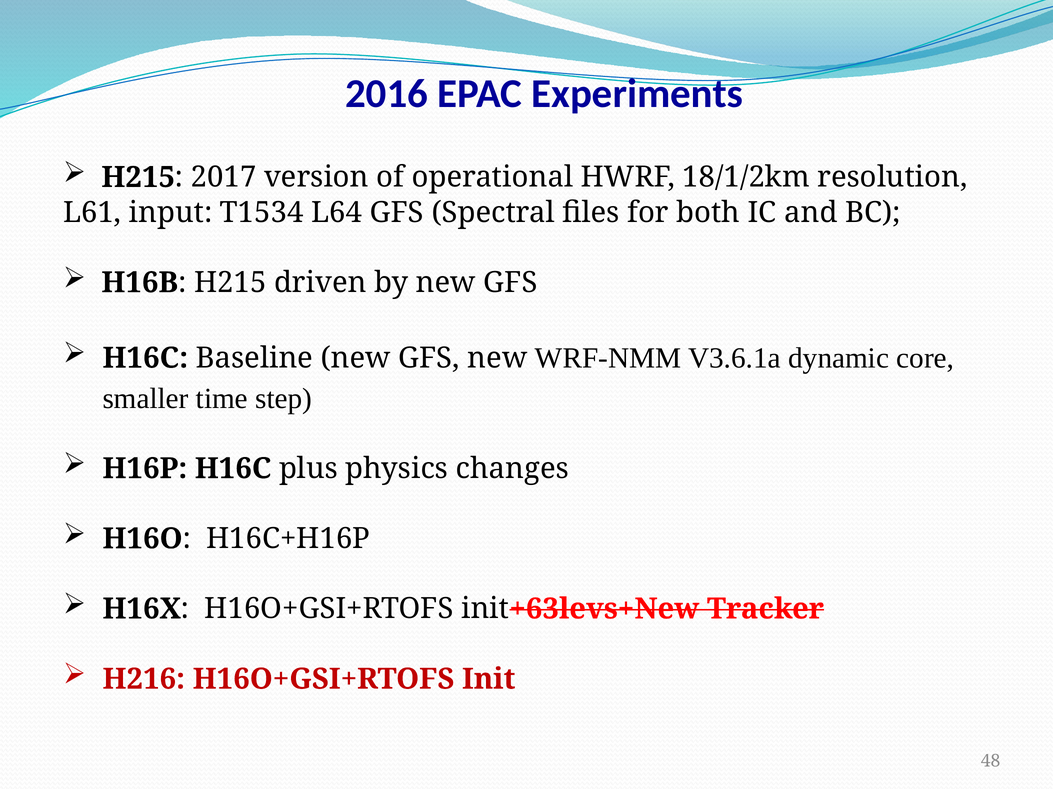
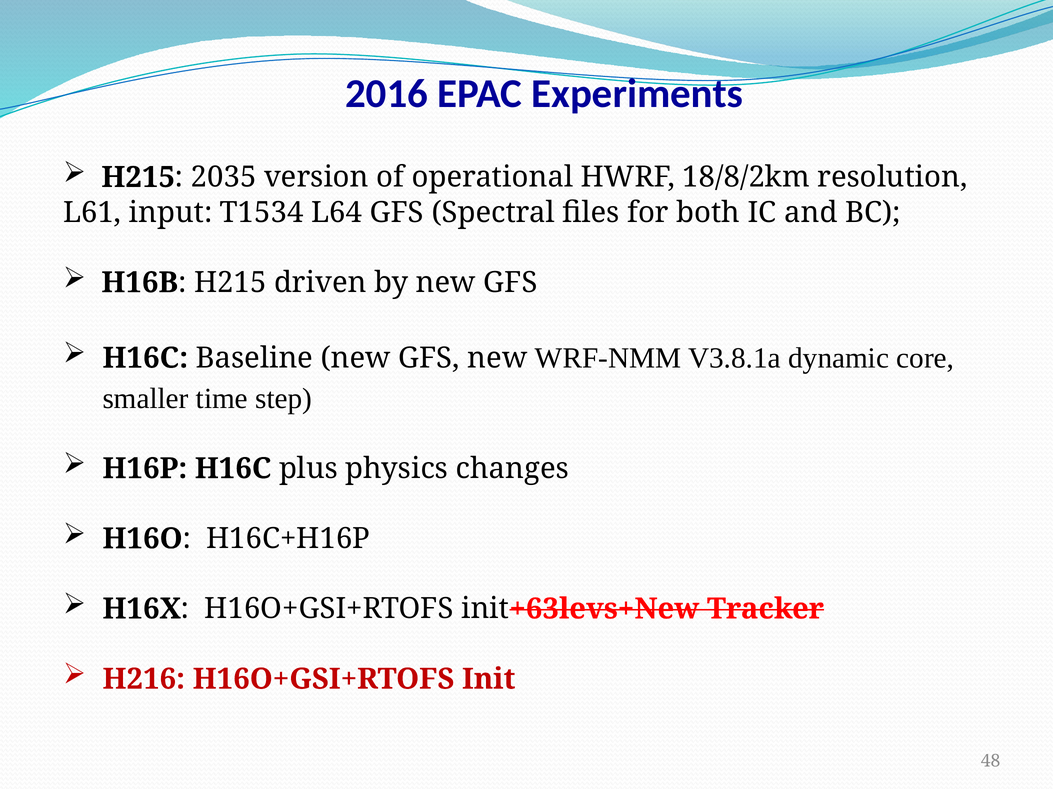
2017: 2017 -> 2035
18/1/2km: 18/1/2km -> 18/8/2km
V3.6.1a: V3.6.1a -> V3.8.1a
